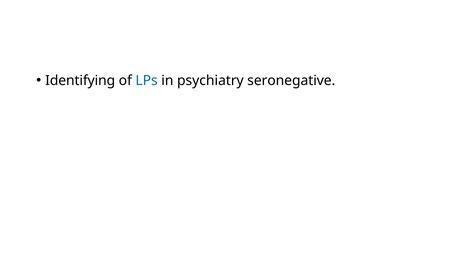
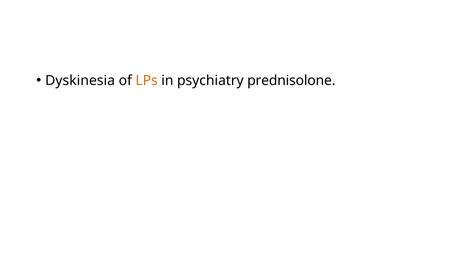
Identifying: Identifying -> Dyskinesia
LPs colour: blue -> orange
seronegative: seronegative -> prednisolone
